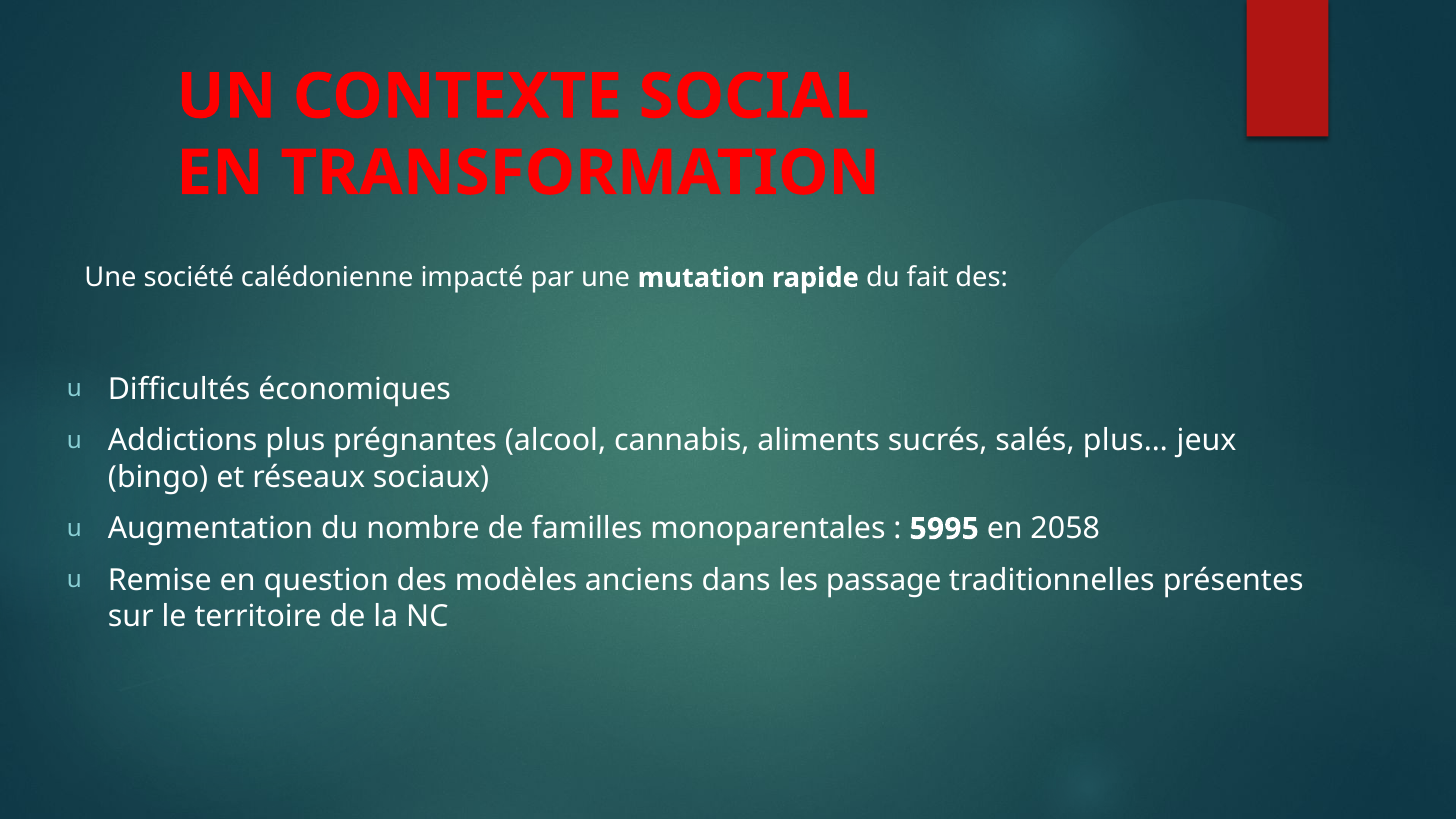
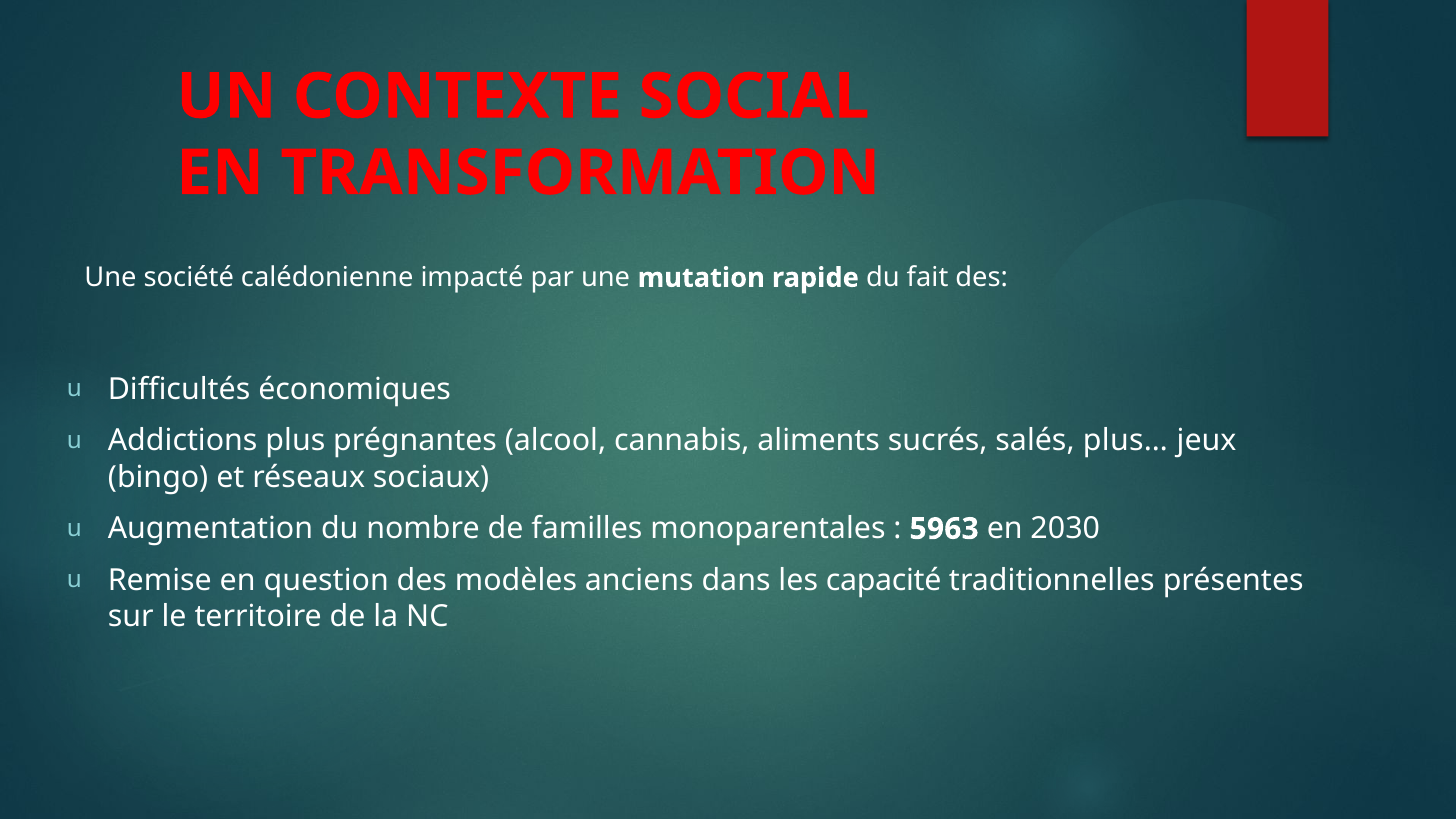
5995: 5995 -> 5963
2058: 2058 -> 2030
passage: passage -> capacité
